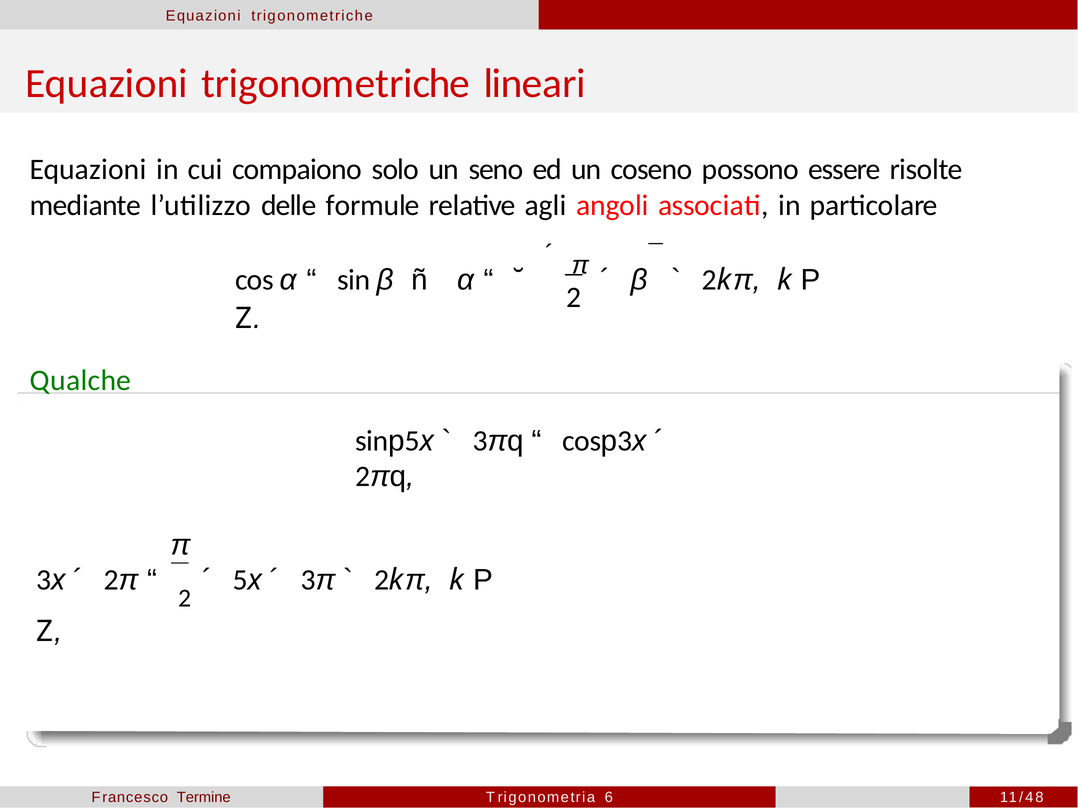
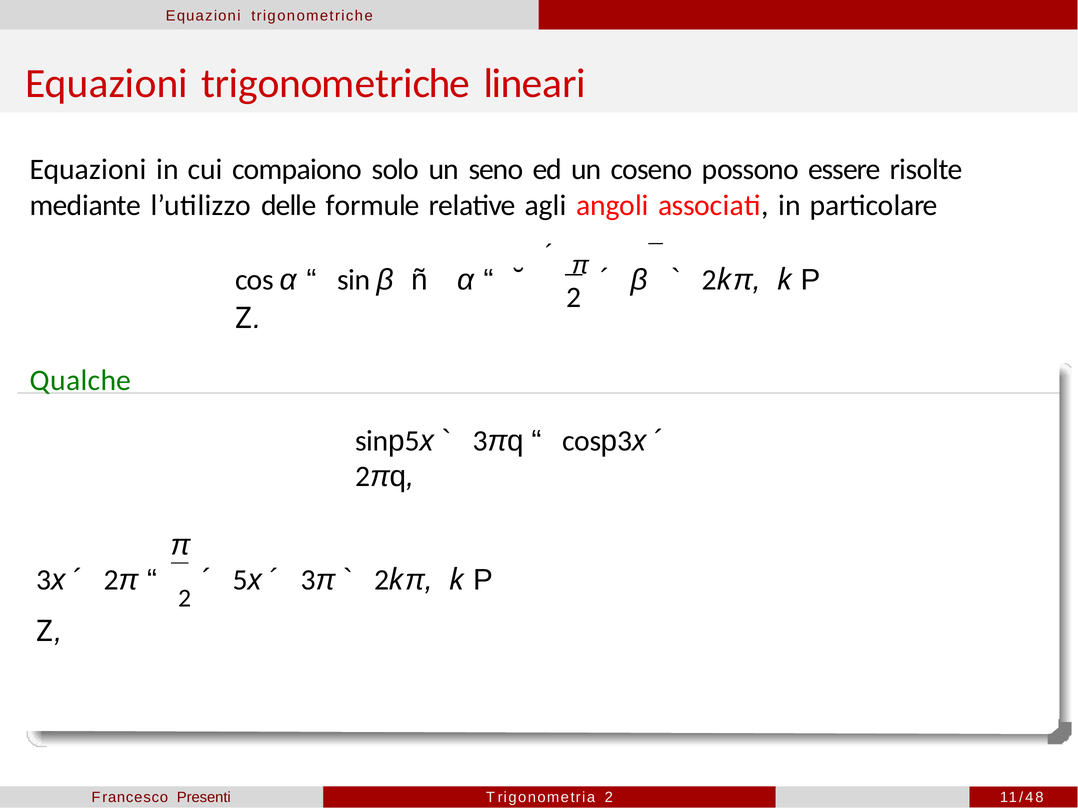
Termine: Termine -> Presenti
Trigonometria 6: 6 -> 2
